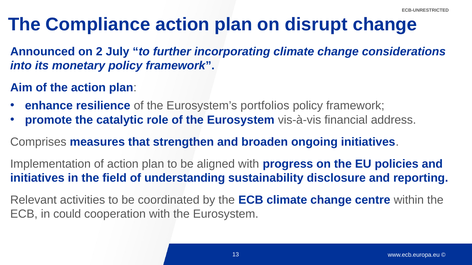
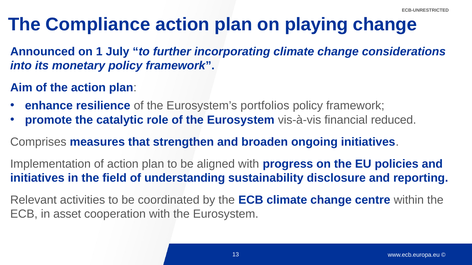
disrupt: disrupt -> playing
2: 2 -> 1
address: address -> reduced
could: could -> asset
